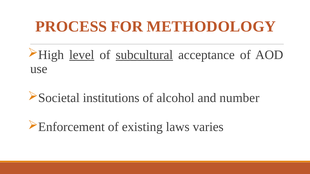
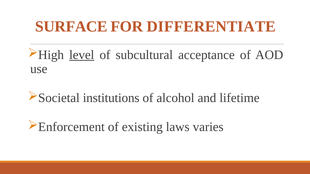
PROCESS: PROCESS -> SURFACE
METHODOLOGY: METHODOLOGY -> DIFFERENTIATE
subcultural underline: present -> none
number: number -> lifetime
